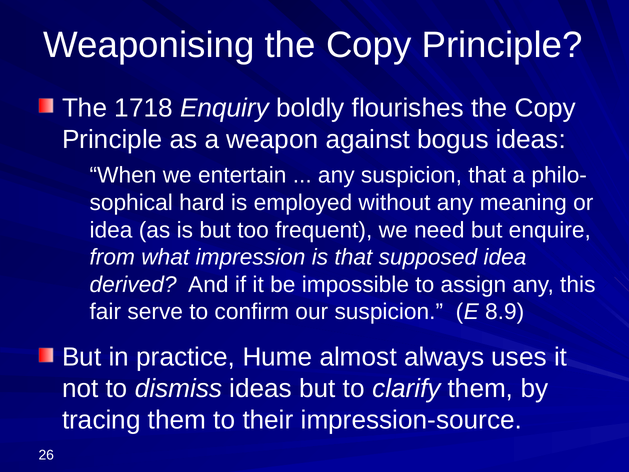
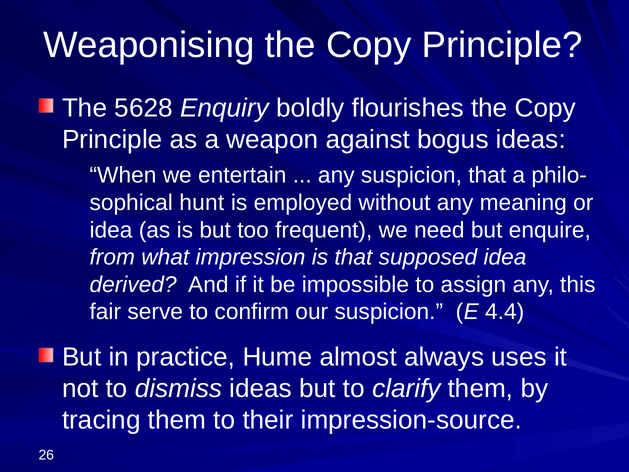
1718: 1718 -> 5628
hard: hard -> hunt
8.9: 8.9 -> 4.4
